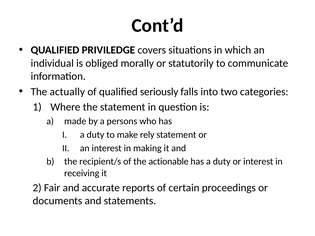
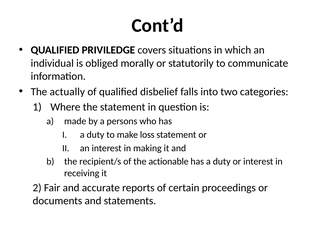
seriously: seriously -> disbelief
rely: rely -> loss
